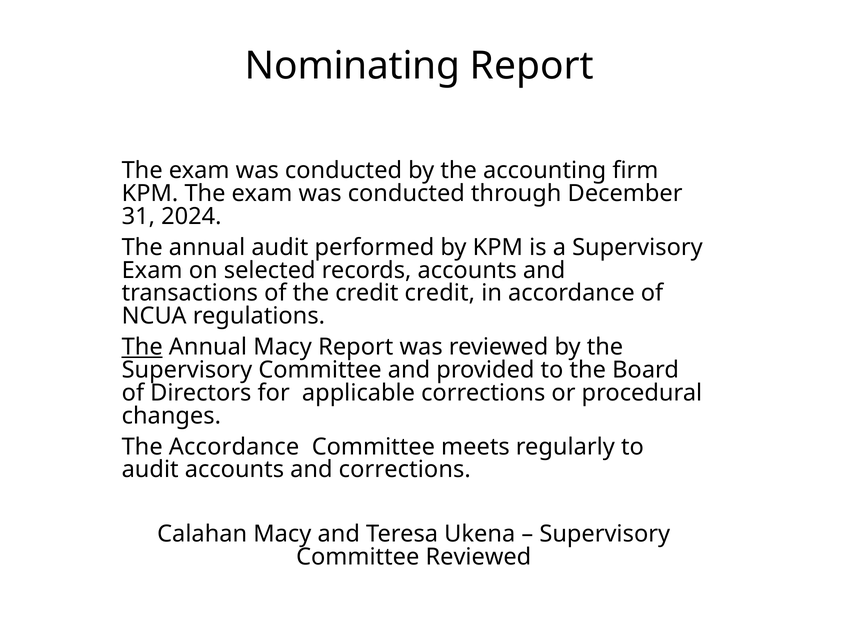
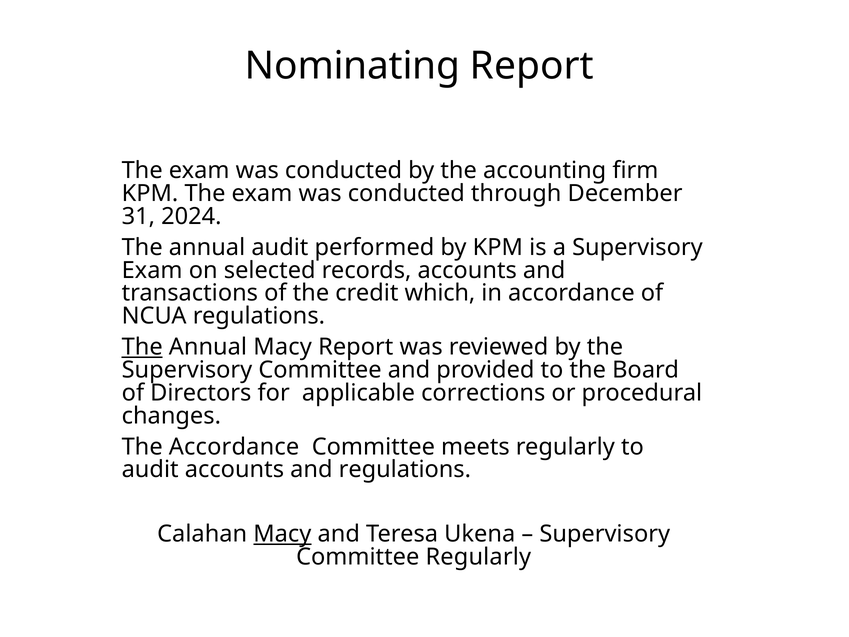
credit credit: credit -> which
and corrections: corrections -> regulations
Macy at (282, 534) underline: none -> present
Committee Reviewed: Reviewed -> Regularly
